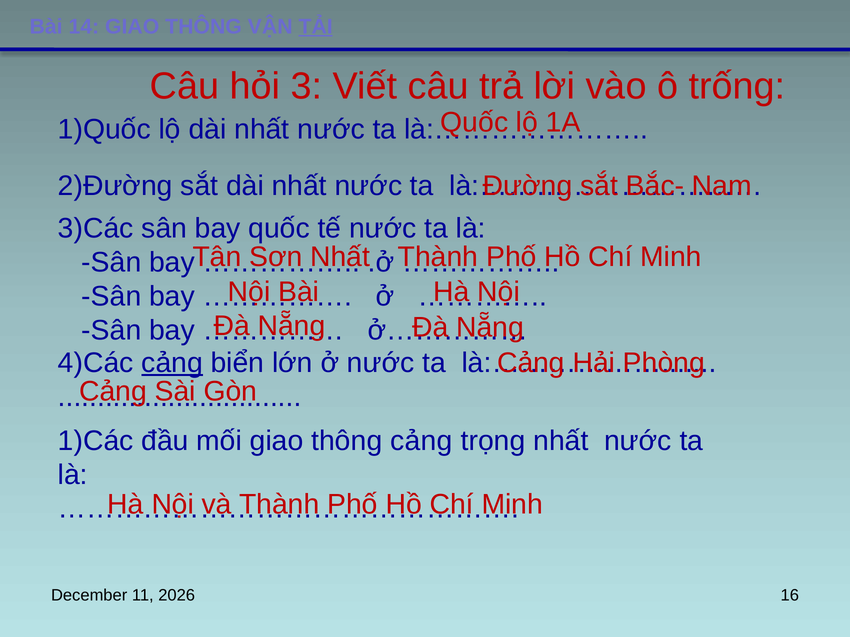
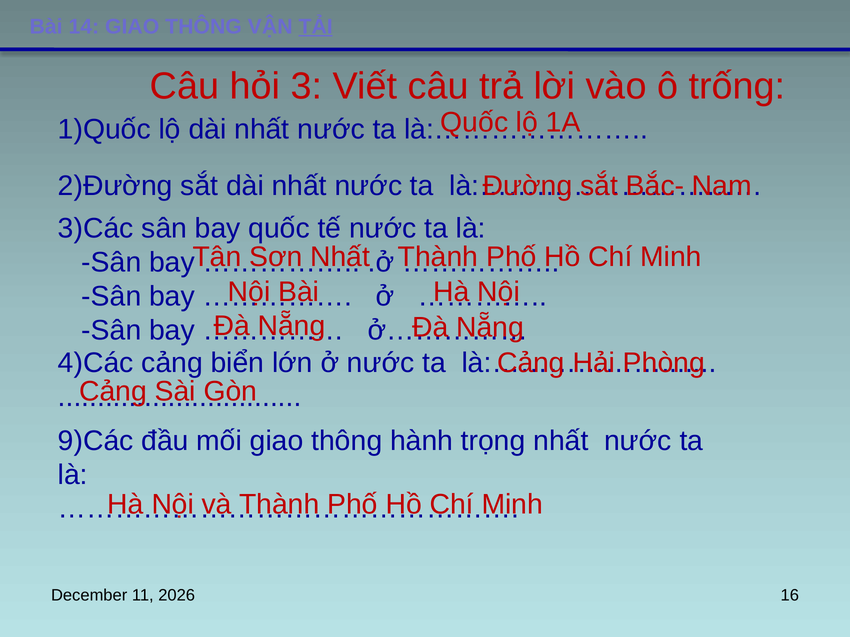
cảng at (172, 363) underline: present -> none
1)Các: 1)Các -> 9)Các
thông cảng: cảng -> hành
